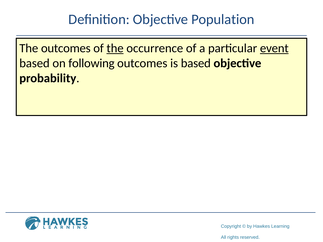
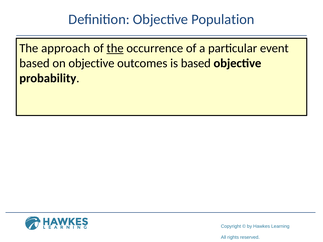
The outcomes: outcomes -> approach
event underline: present -> none
on following: following -> objective
